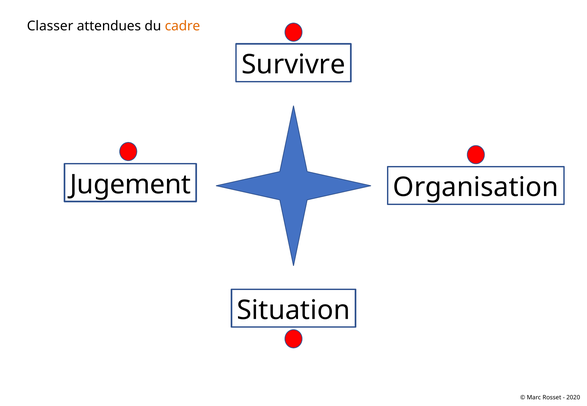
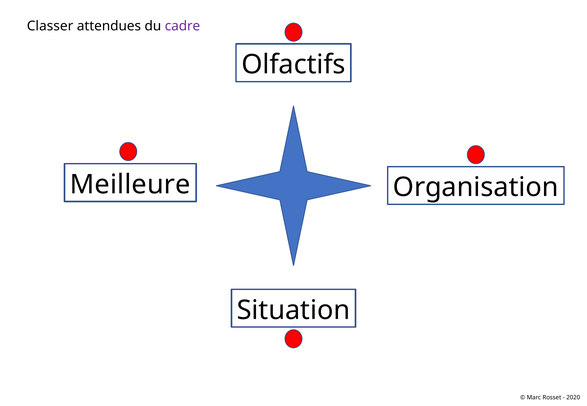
cadre colour: orange -> purple
Survivre: Survivre -> Olfactifs
Jugement: Jugement -> Meilleure
